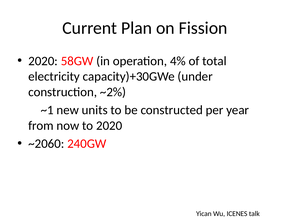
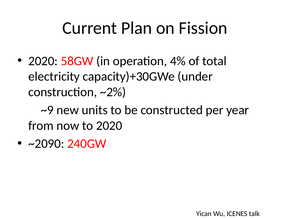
~1: ~1 -> ~9
~2060: ~2060 -> ~2090
